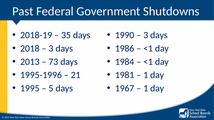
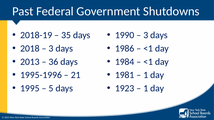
73: 73 -> 36
1967: 1967 -> 1923
